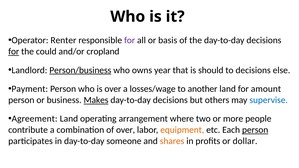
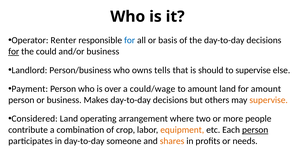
for at (130, 40) colour: purple -> blue
and/or cropland: cropland -> business
Person/business underline: present -> none
year: year -> tells
to decisions: decisions -> supervise
losses/wage: losses/wage -> could/wage
to another: another -> amount
Makes underline: present -> none
supervise at (269, 100) colour: blue -> orange
Agreement: Agreement -> Considered
of over: over -> crop
dollar: dollar -> needs
